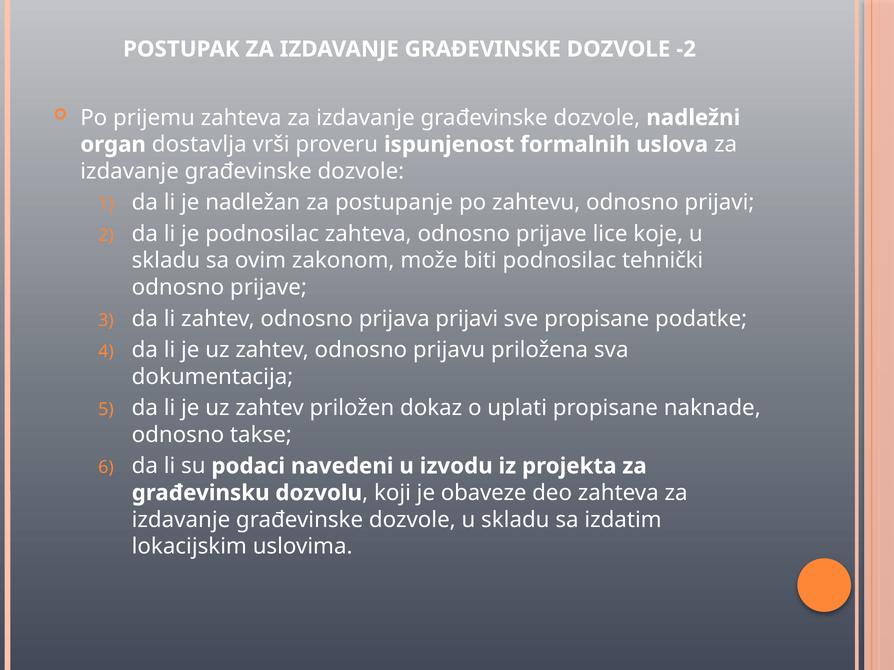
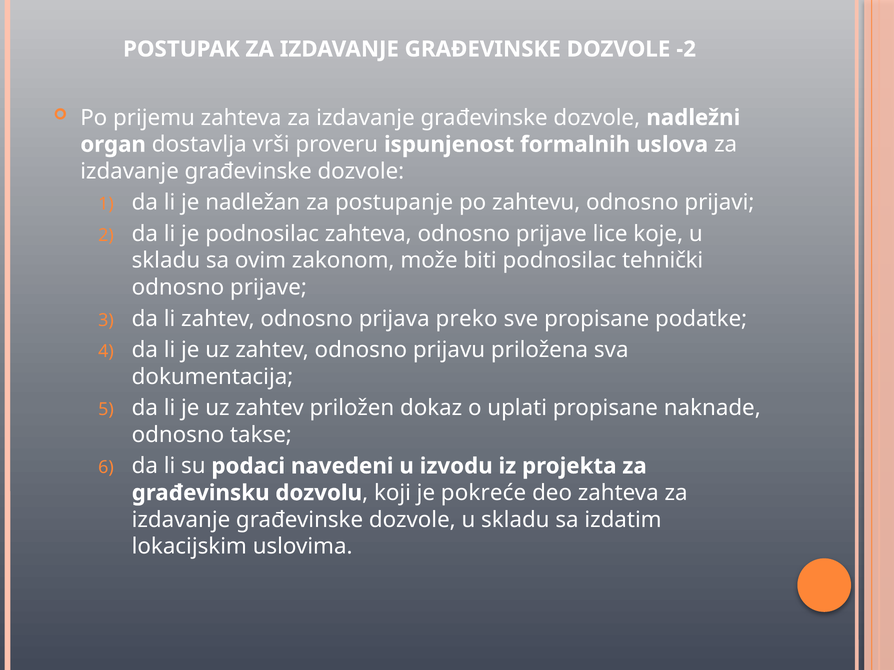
prijava prijavi: prijavi -> preko
obaveze: obaveze -> pokreće
